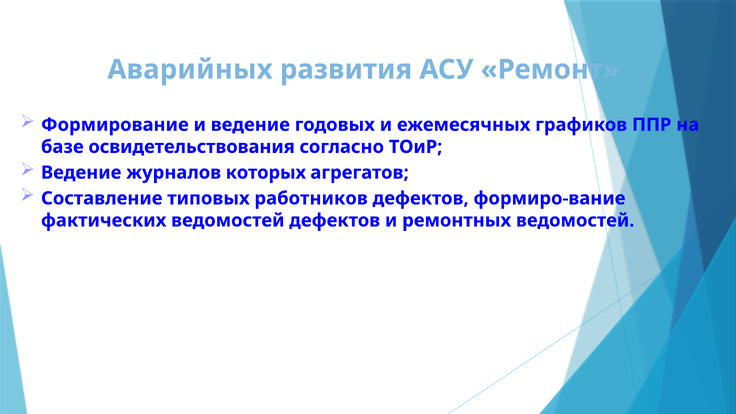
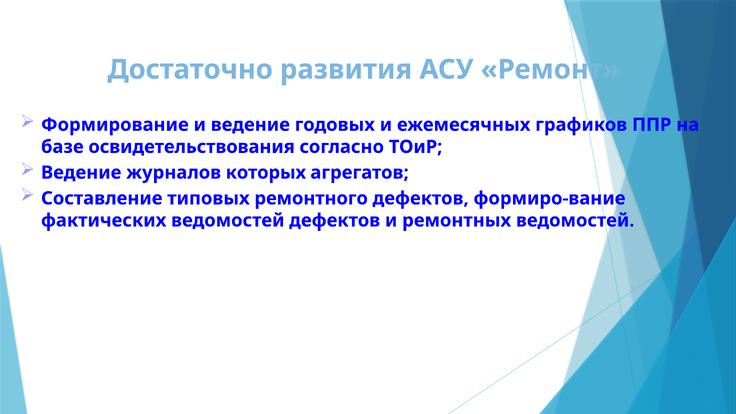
Аварийных: Аварийных -> Достаточно
работников: работников -> ремонтного
